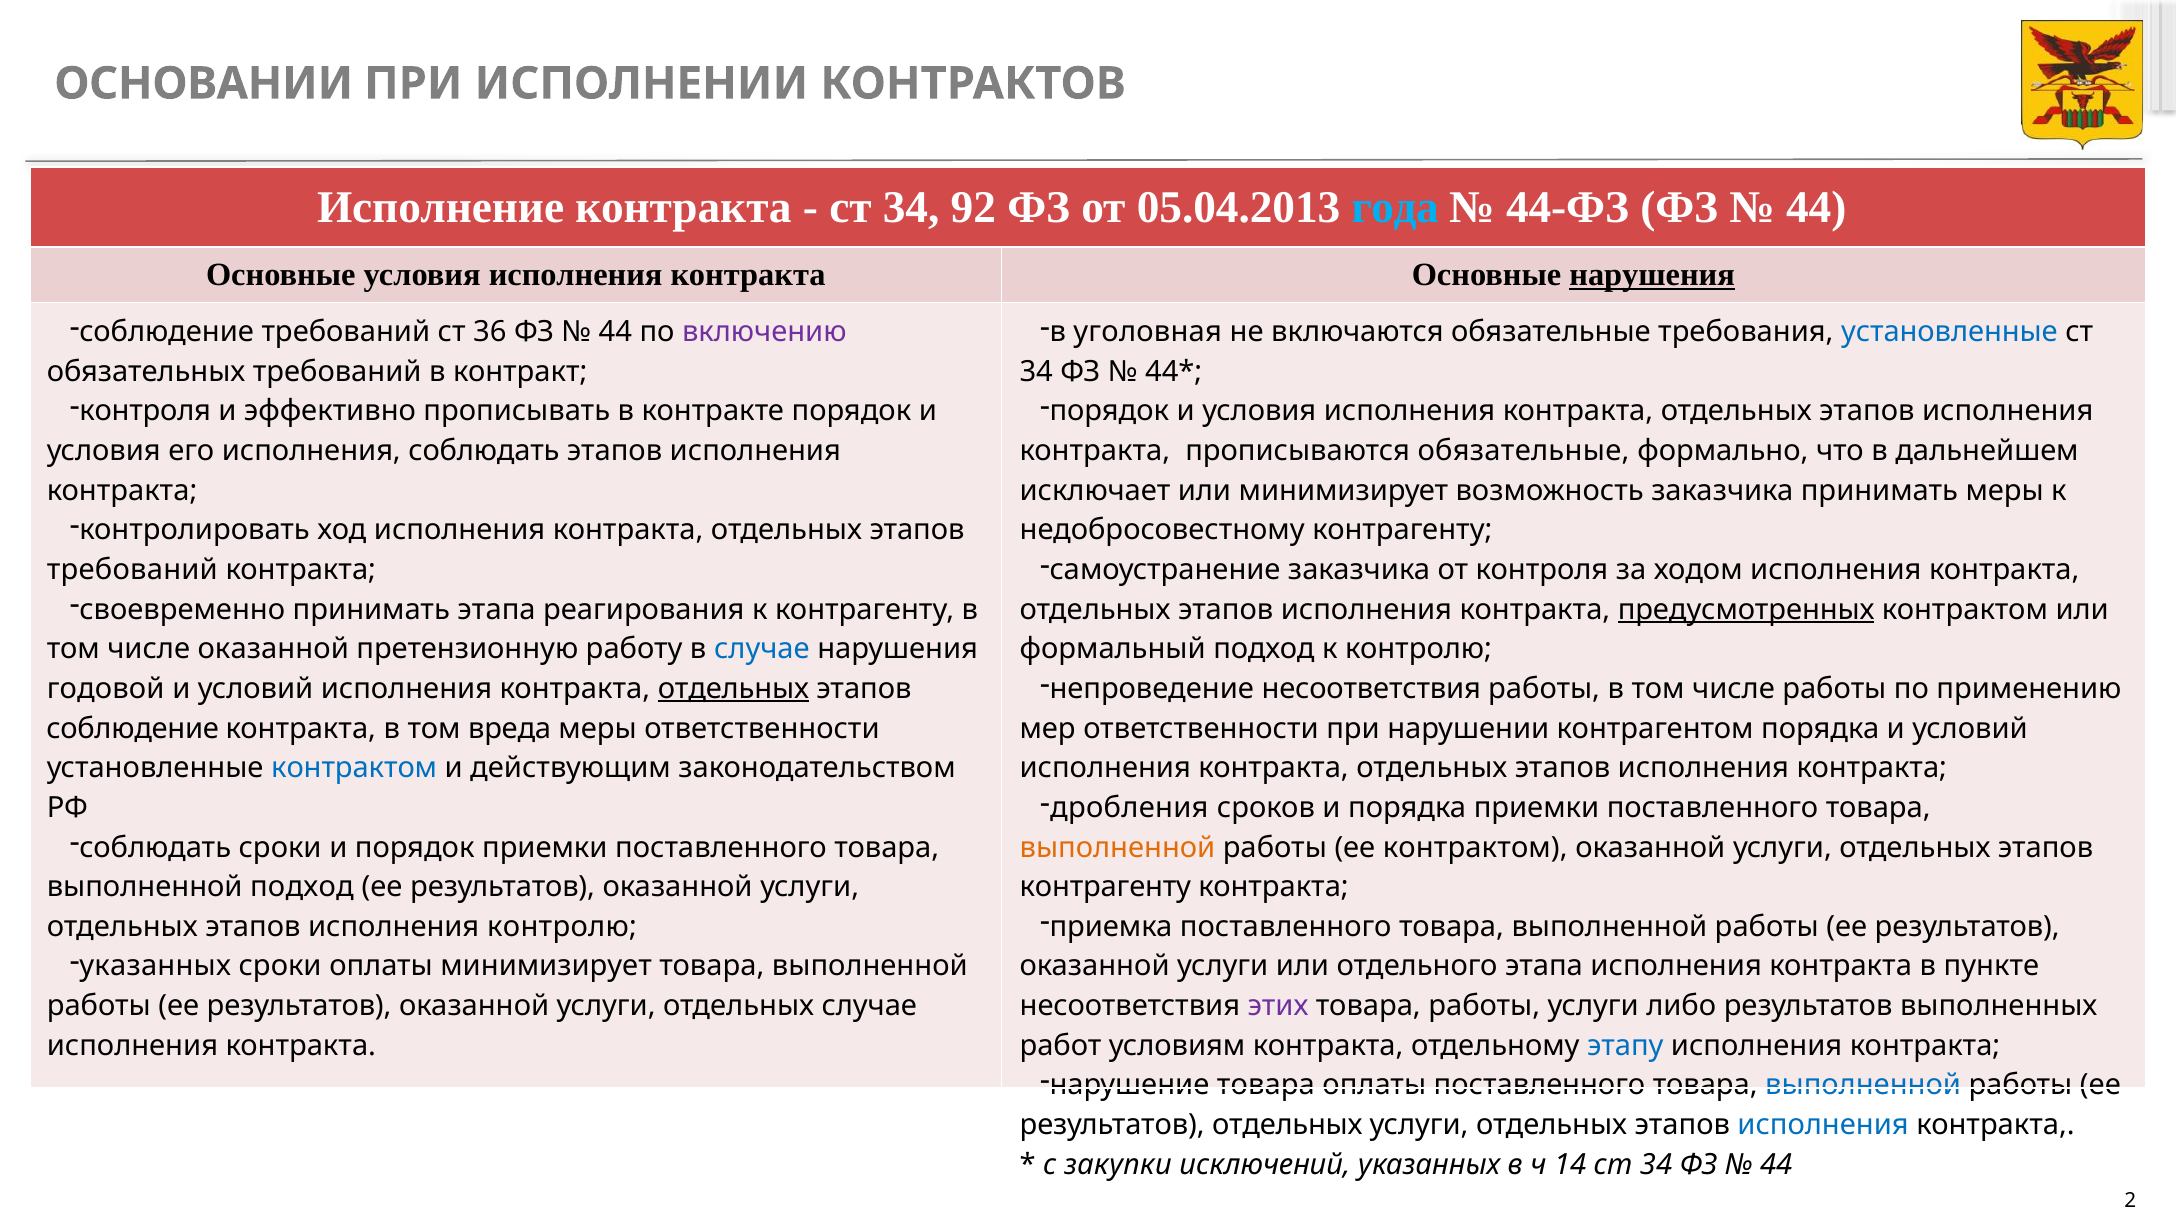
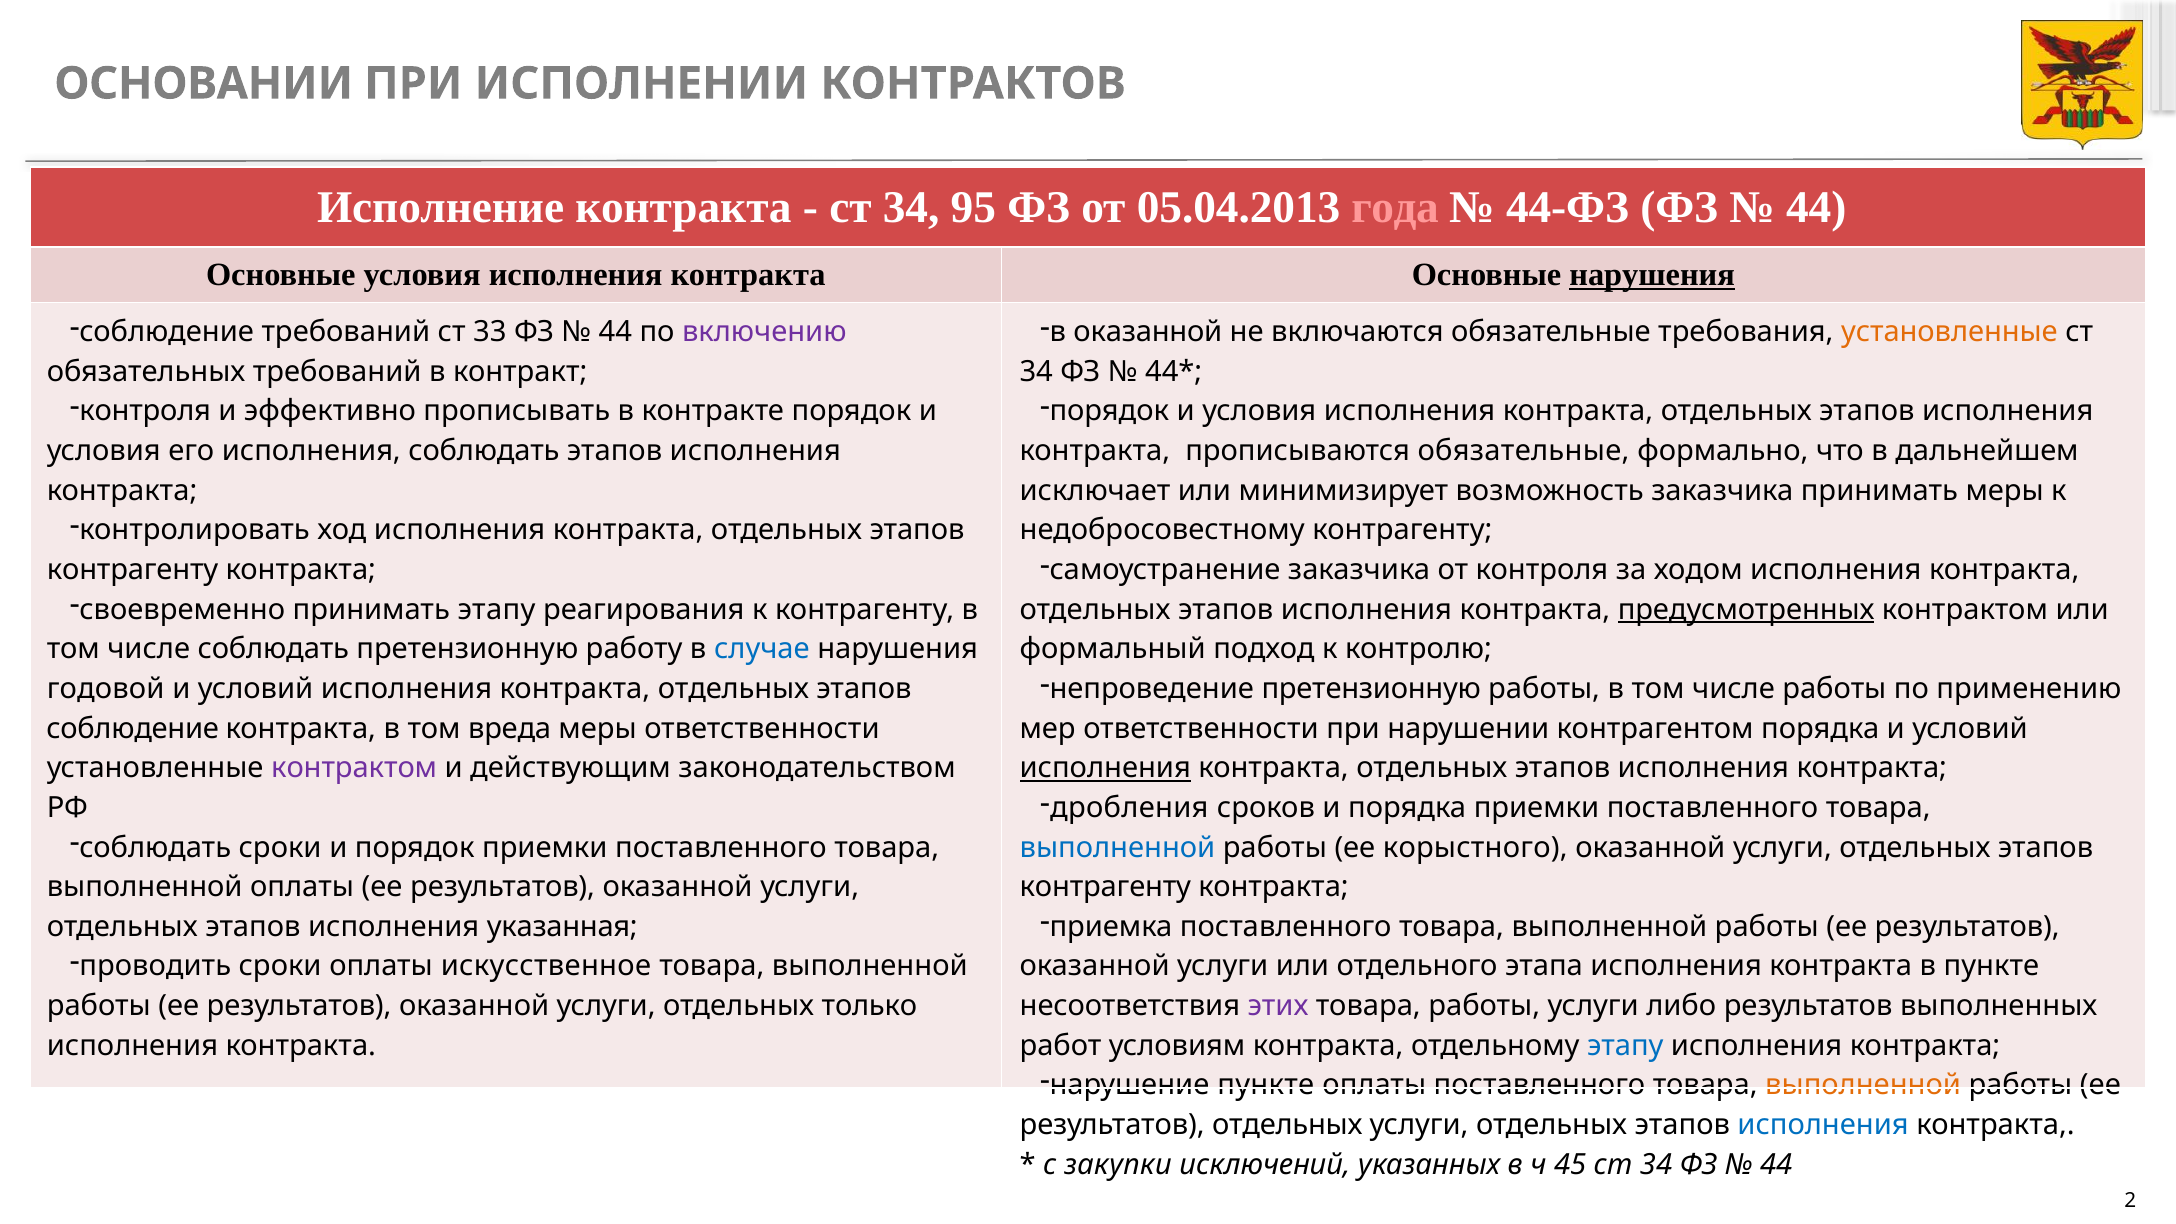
92: 92 -> 95
года colour: light blue -> pink
36: 36 -> 33
в уголовная: уголовная -> оказанной
установленные at (1949, 332) colour: blue -> orange
требований at (132, 570): требований -> контрагенту
принимать этапа: этапа -> этапу
числе оказанной: оказанной -> соблюдать
непроведение несоответствия: несоответствия -> претензионную
отдельных at (733, 689) underline: present -> none
контрактом at (354, 768) colour: blue -> purple
исполнения at (1105, 768) underline: none -> present
выполненной at (1117, 847) colour: orange -> blue
ее контрактом: контрактом -> корыстного
выполненной подход: подход -> оплаты
исполнения контролю: контролю -> указанная
указанных at (155, 966): указанных -> проводить
оплаты минимизирует: минимизирует -> искусственное
отдельных случае: случае -> только
нарушение товара: товара -> пункте
выполненной at (1863, 1085) colour: blue -> orange
14: 14 -> 45
